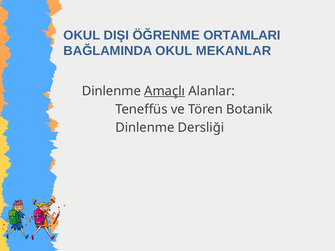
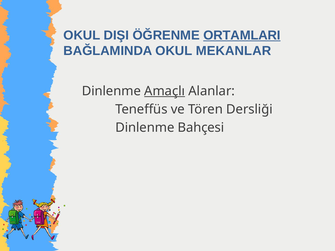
ORTAMLARI underline: none -> present
Botanik: Botanik -> Dersliği
Dersliği: Dersliği -> Bahçesi
